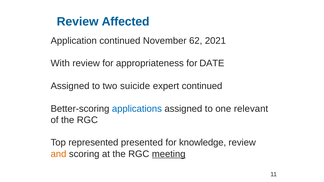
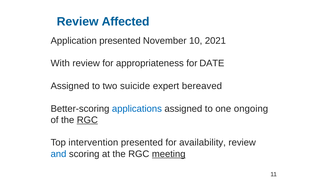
Application continued: continued -> presented
62: 62 -> 10
expert continued: continued -> bereaved
relevant: relevant -> ongoing
RGC at (87, 120) underline: none -> present
represented: represented -> intervention
knowledge: knowledge -> availability
and colour: orange -> blue
